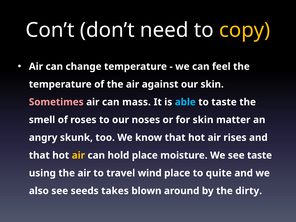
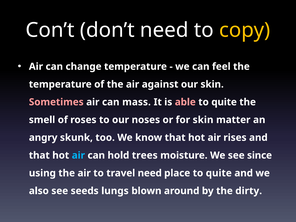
able colour: light blue -> pink
taste at (224, 102): taste -> quite
air at (78, 155) colour: yellow -> light blue
hold place: place -> trees
see taste: taste -> since
travel wind: wind -> need
takes: takes -> lungs
